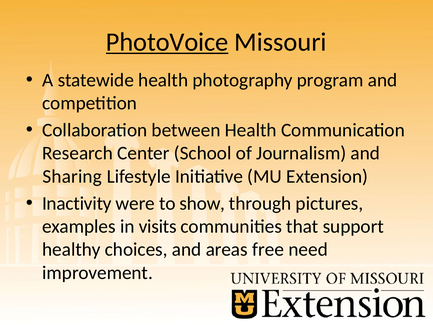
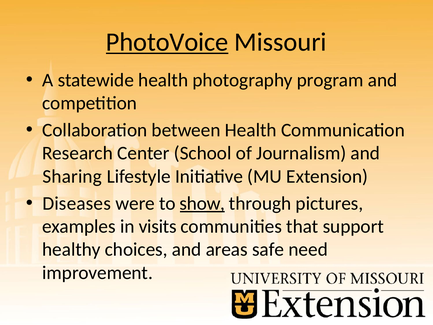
Inactivity: Inactivity -> Diseases
show underline: none -> present
free: free -> safe
